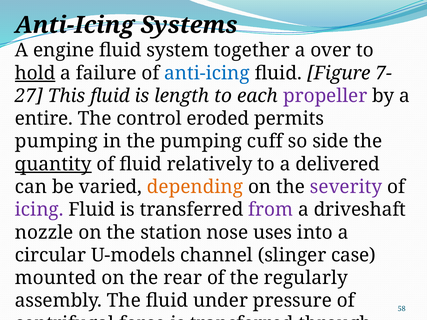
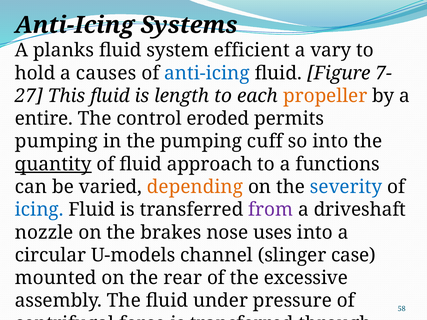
engine: engine -> planks
together: together -> efficient
over: over -> vary
hold underline: present -> none
failure: failure -> causes
propeller colour: purple -> orange
so side: side -> into
relatively: relatively -> approach
delivered: delivered -> functions
severity colour: purple -> blue
icing colour: purple -> blue
station: station -> brakes
regularly: regularly -> excessive
